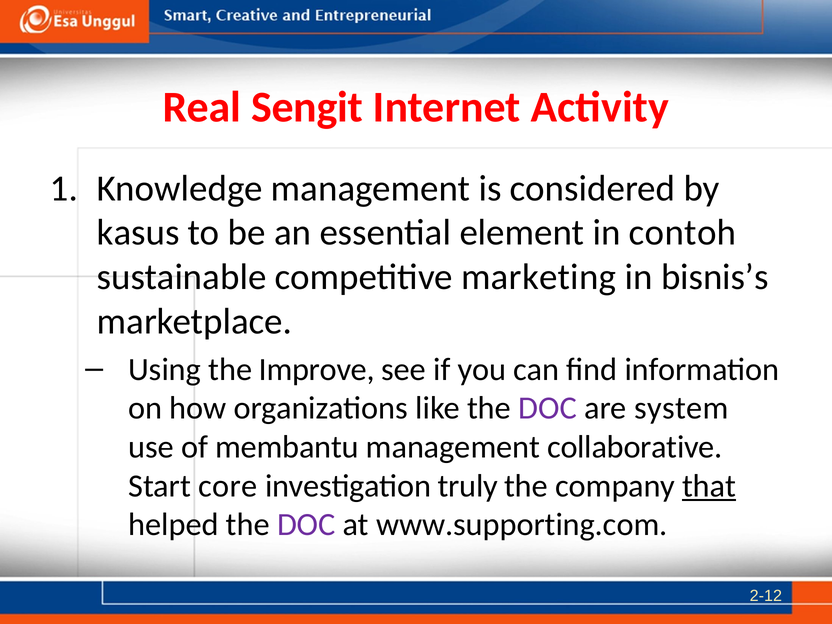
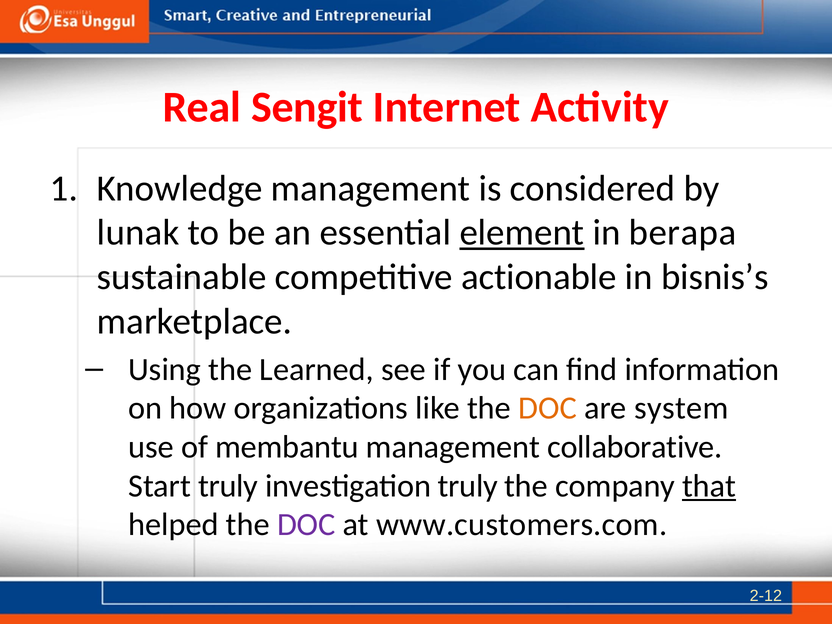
kasus: kasus -> lunak
element underline: none -> present
contoh: contoh -> berapa
marketing: marketing -> actionable
Improve: Improve -> Learned
DOC at (548, 408) colour: purple -> orange
Start core: core -> truly
www.supporting.com: www.supporting.com -> www.customers.com
